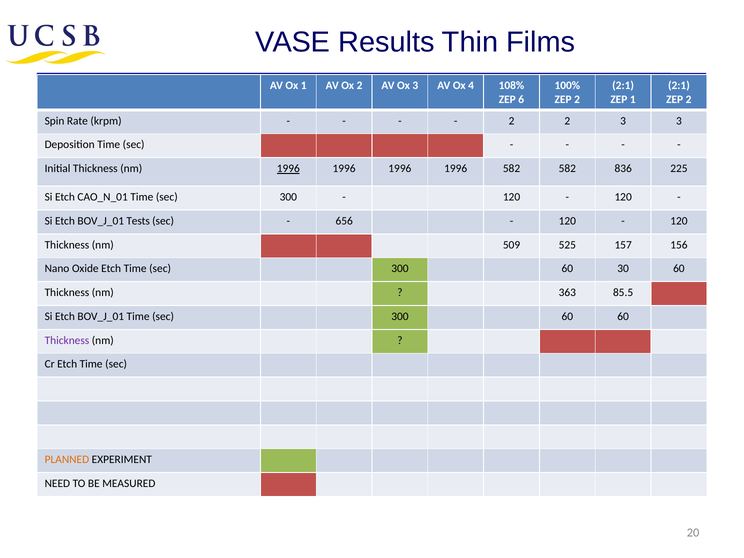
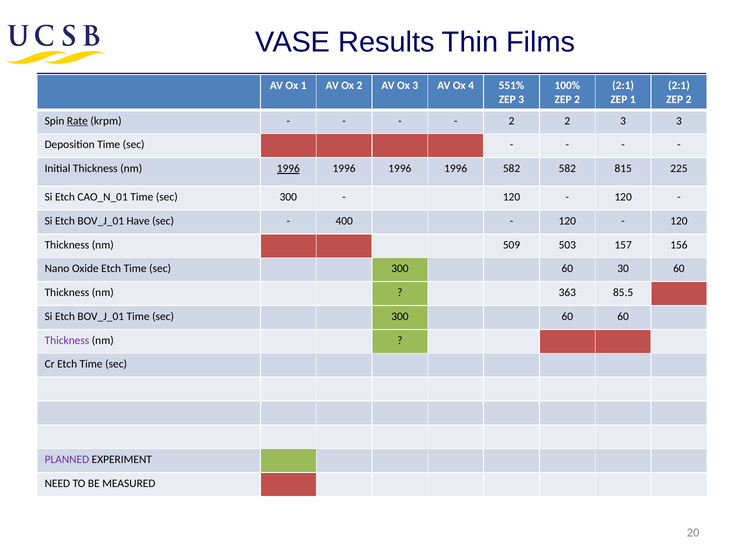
108%: 108% -> 551%
ZEP 6: 6 -> 3
Rate underline: none -> present
836: 836 -> 815
Tests: Tests -> Have
656: 656 -> 400
525: 525 -> 503
PLANNED colour: orange -> purple
